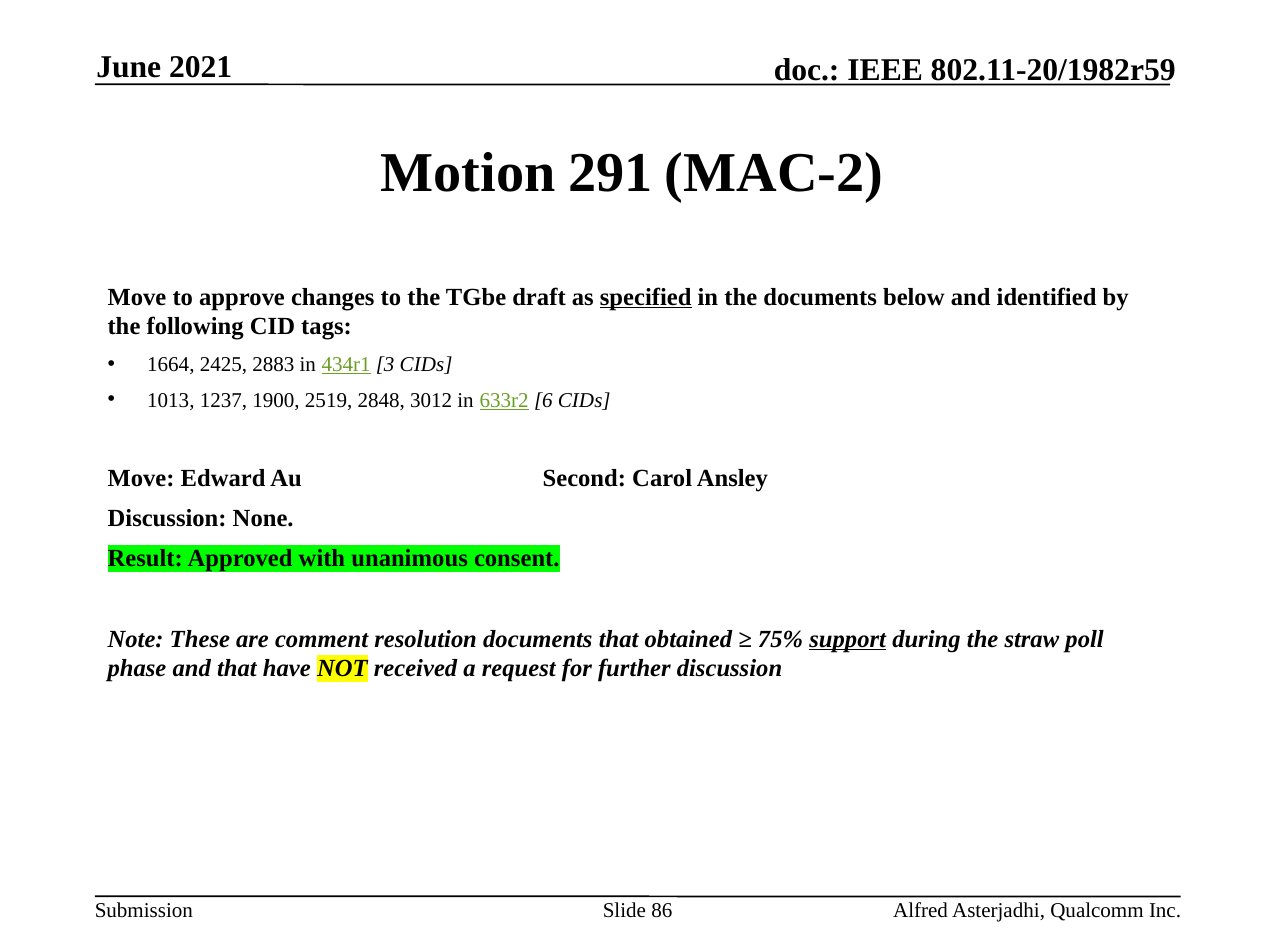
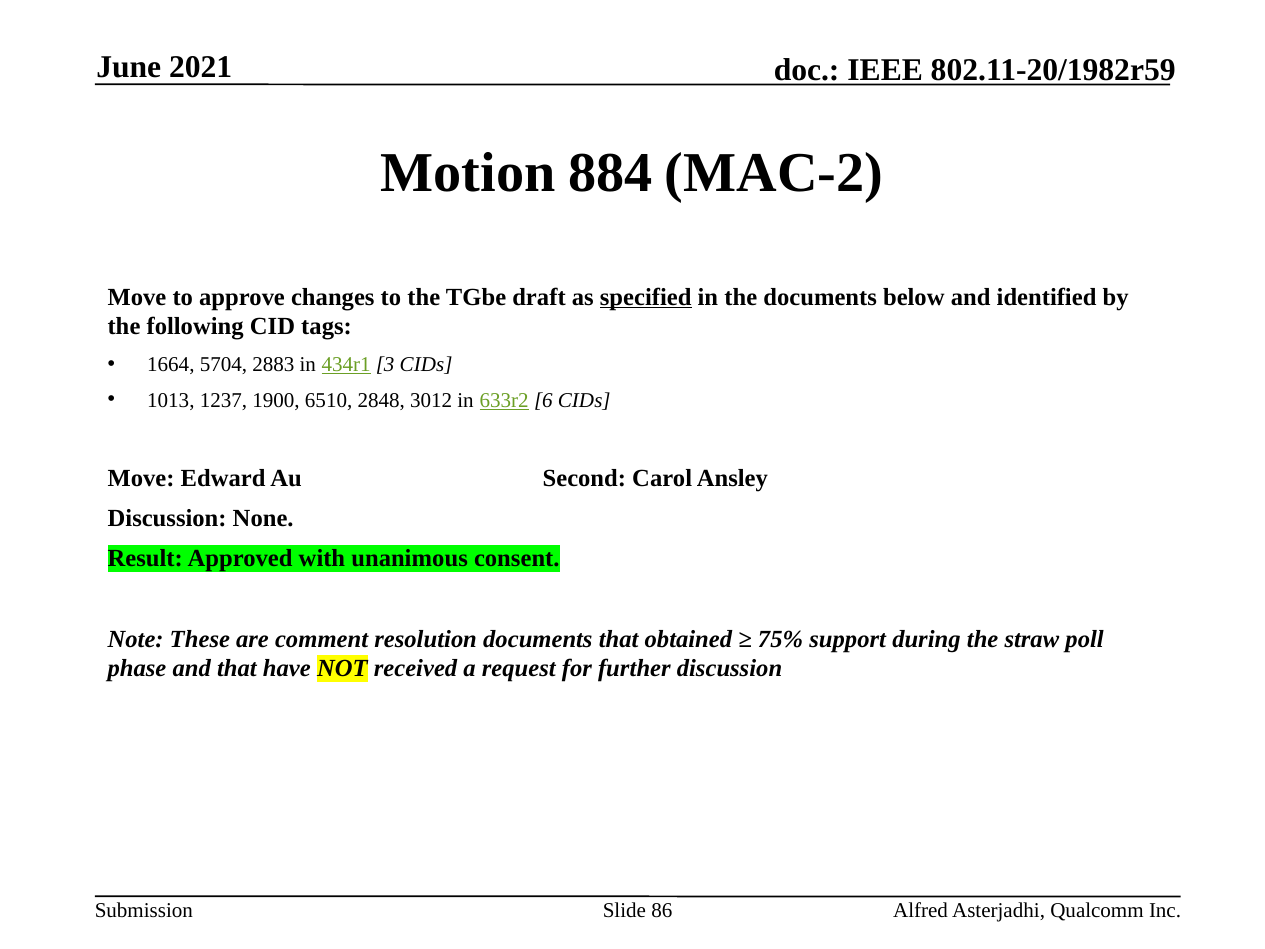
291: 291 -> 884
2425: 2425 -> 5704
2519: 2519 -> 6510
support underline: present -> none
